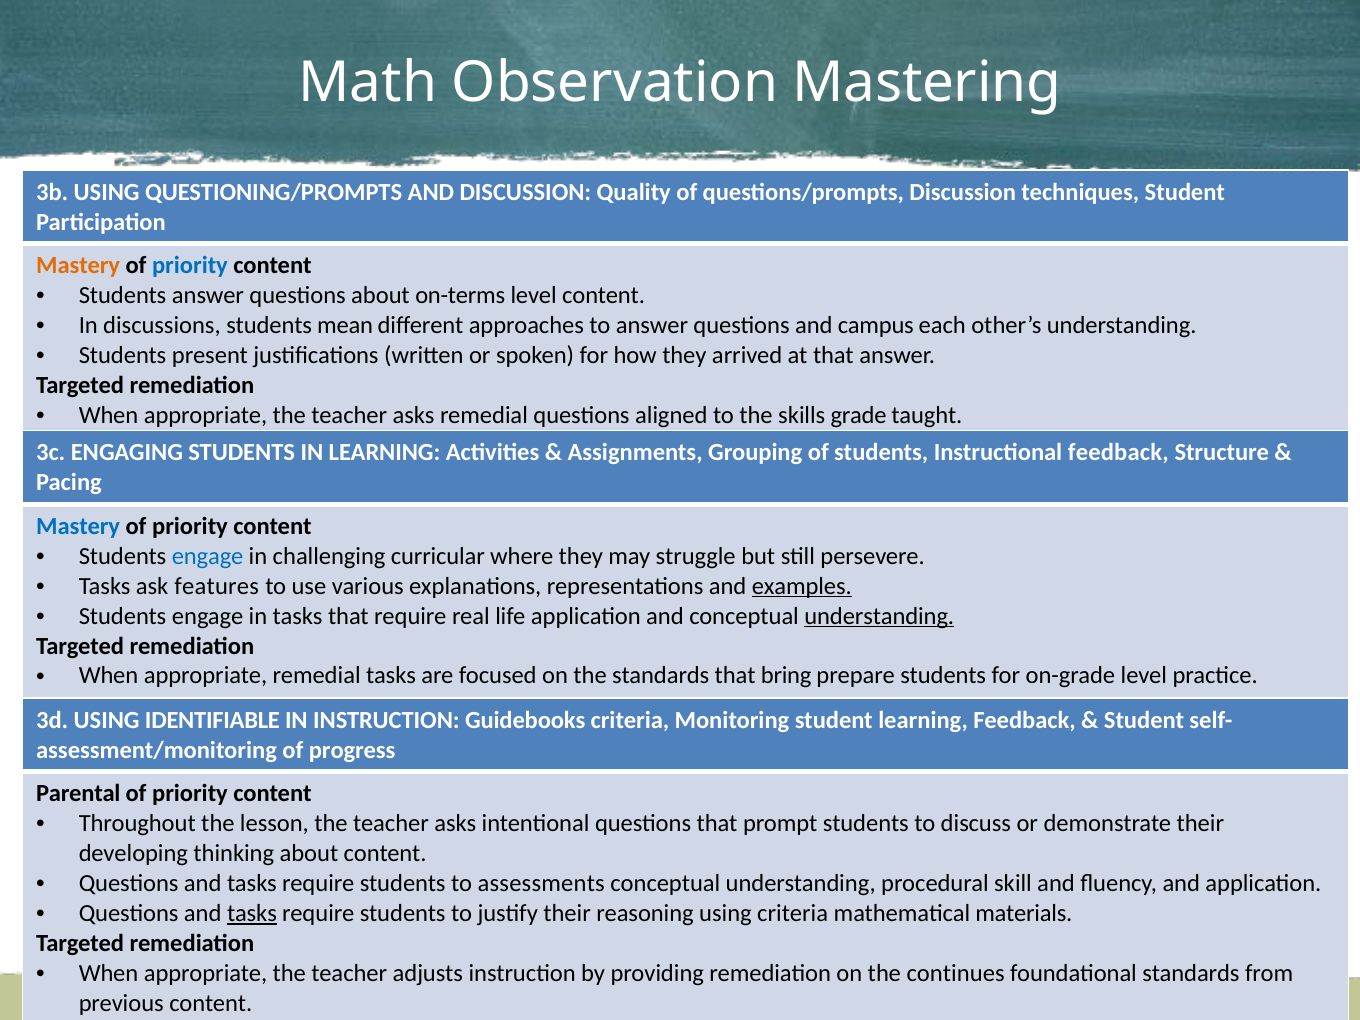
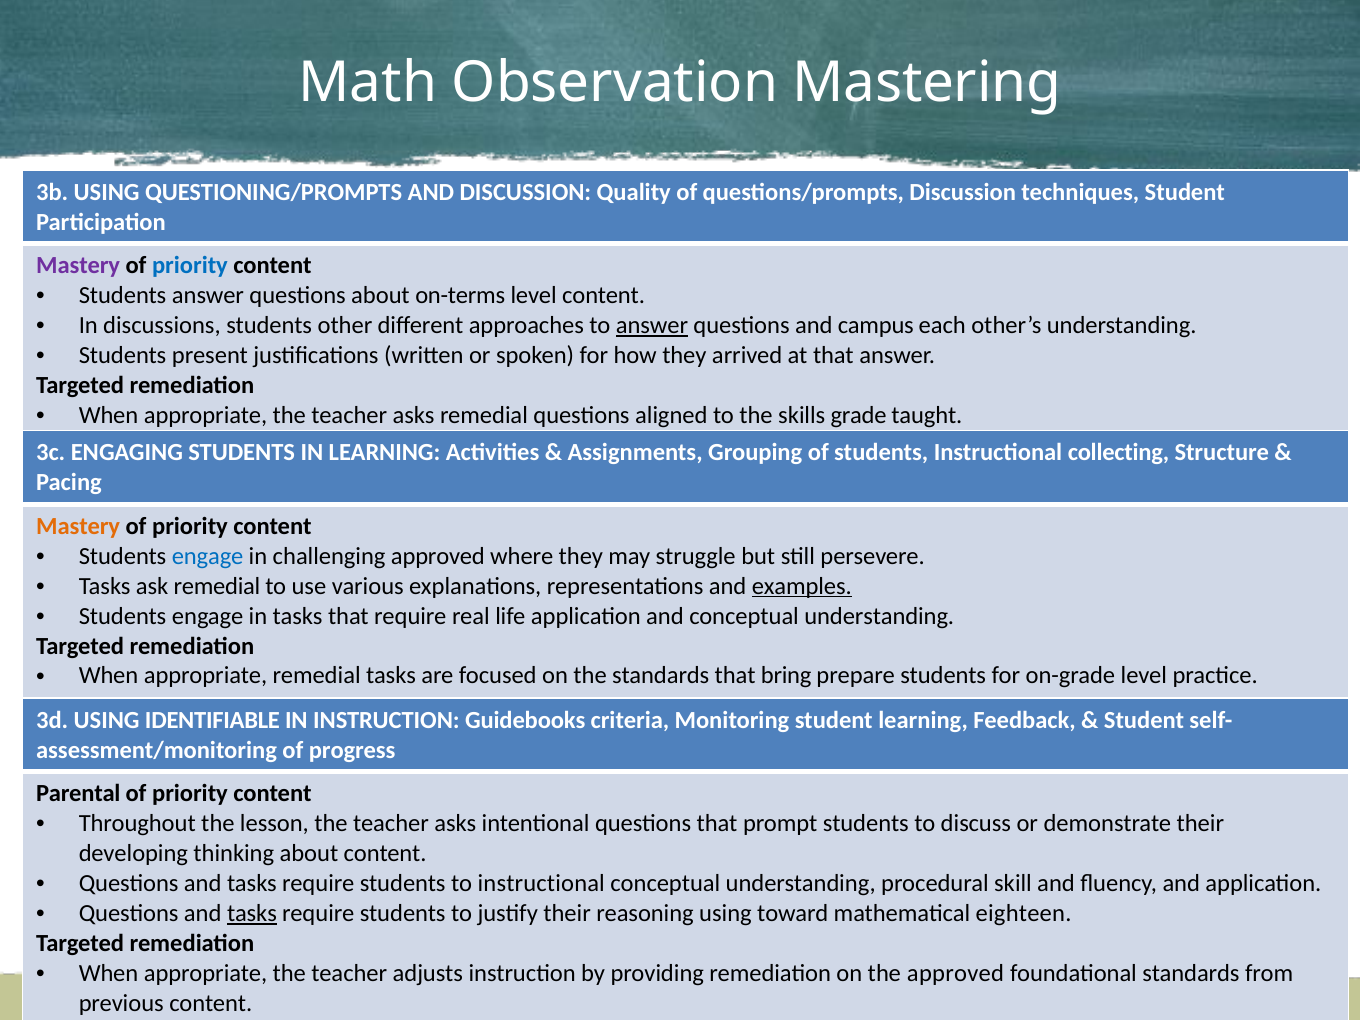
Mastery at (78, 266) colour: orange -> purple
mean: mean -> other
answer at (652, 325) underline: none -> present
Instructional feedback: feedback -> collecting
Mastery at (78, 526) colour: blue -> orange
challenging curricular: curricular -> approved
ask features: features -> remedial
understanding at (879, 616) underline: present -> none
to assessments: assessments -> instructional
using criteria: criteria -> toward
materials: materials -> eighteen
the continues: continues -> approved
